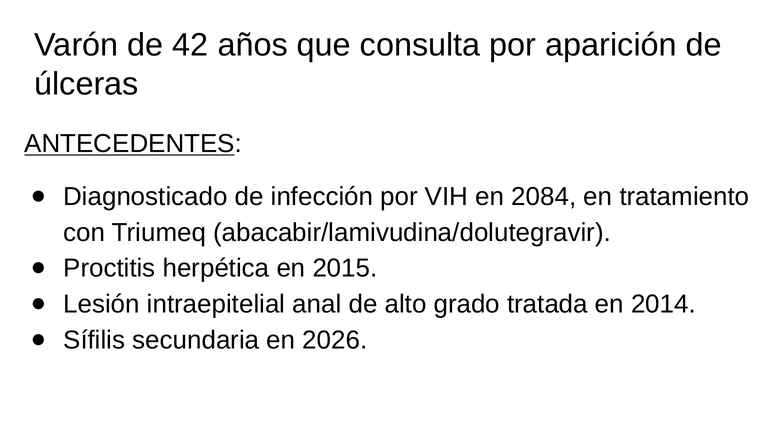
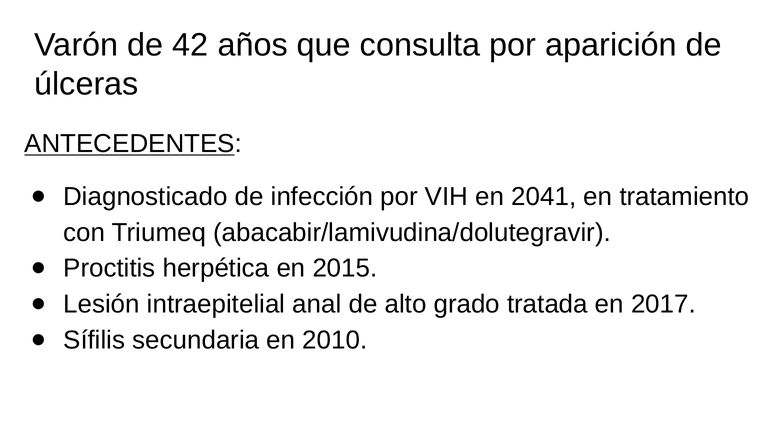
2084: 2084 -> 2041
2014: 2014 -> 2017
2026: 2026 -> 2010
